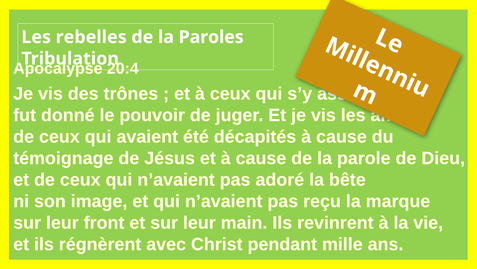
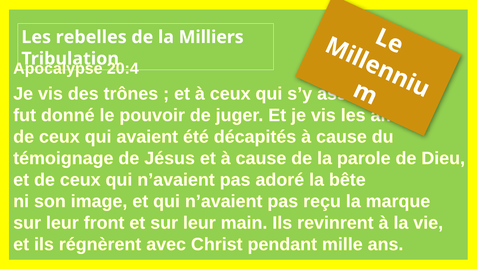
Paroles: Paroles -> Milliers
